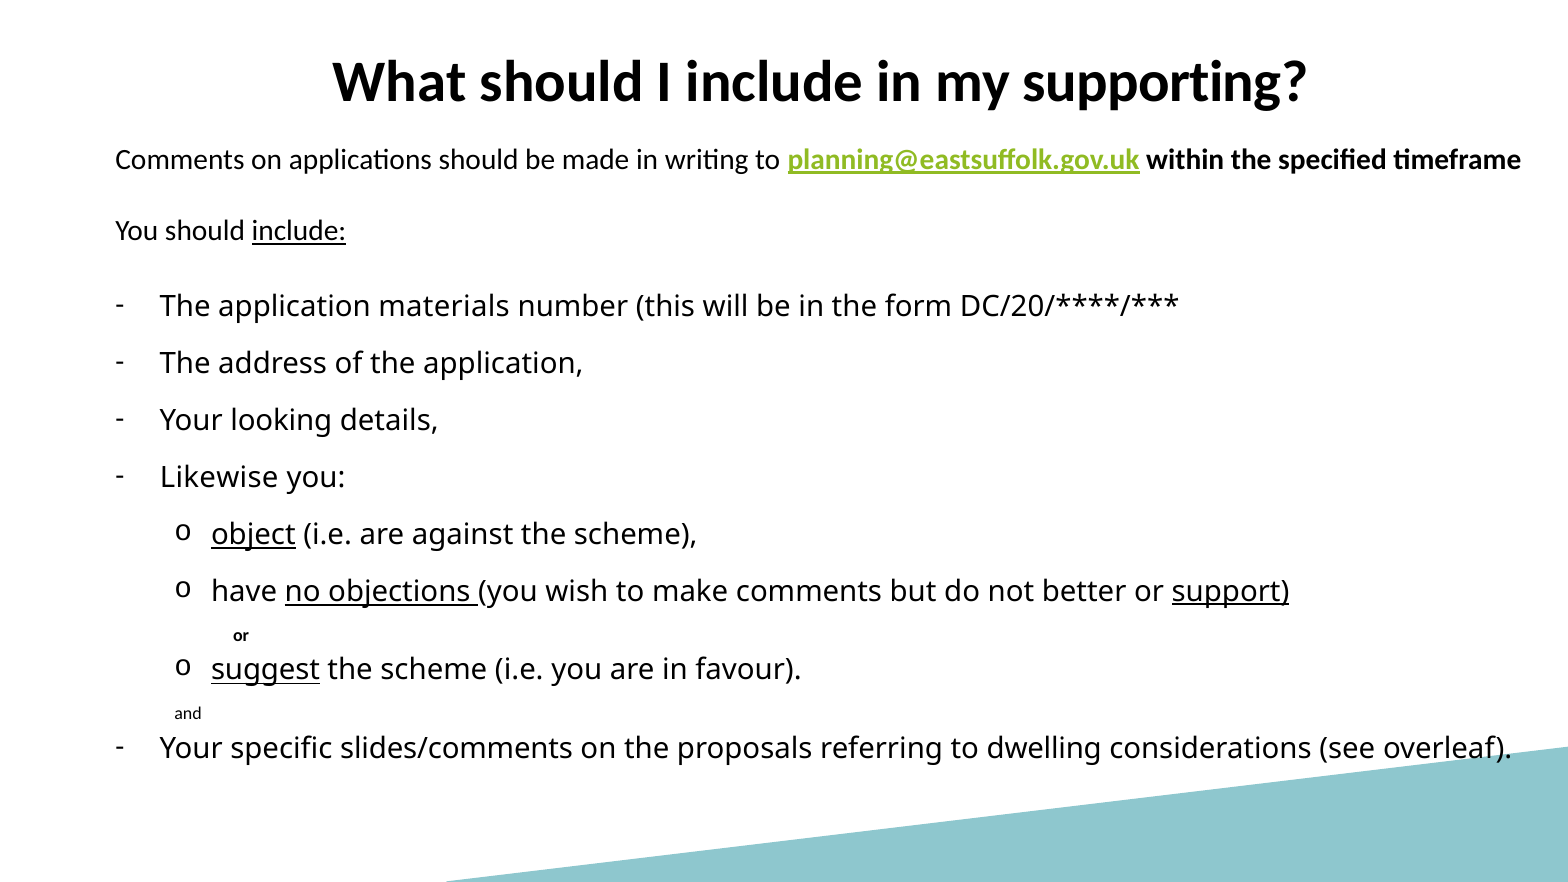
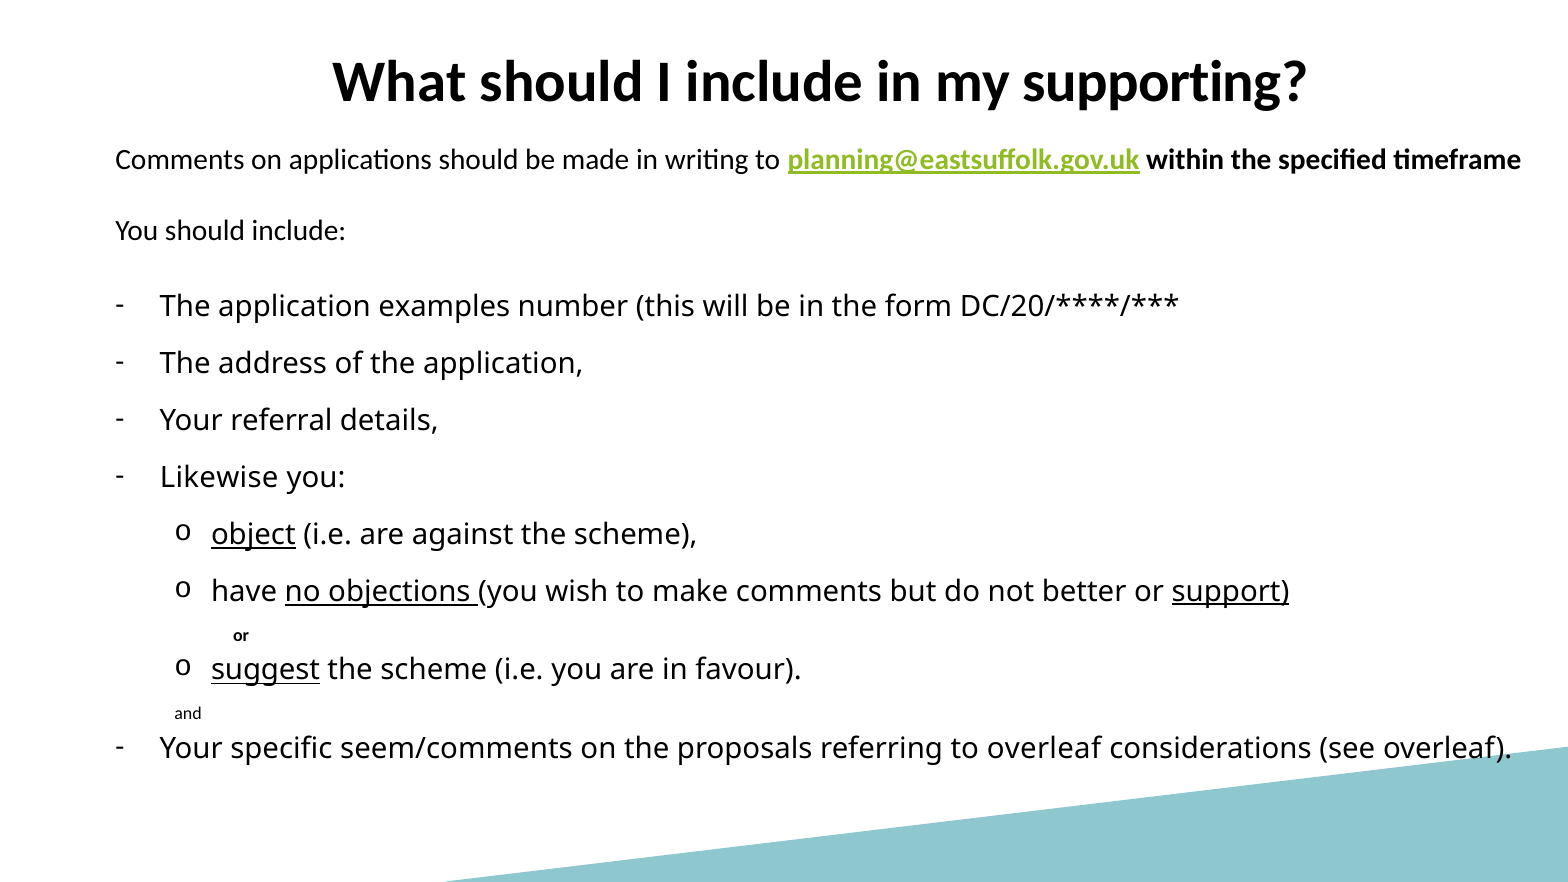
include at (299, 231) underline: present -> none
materials: materials -> examples
looking: looking -> referral
slides/comments: slides/comments -> seem/comments
to dwelling: dwelling -> overleaf
